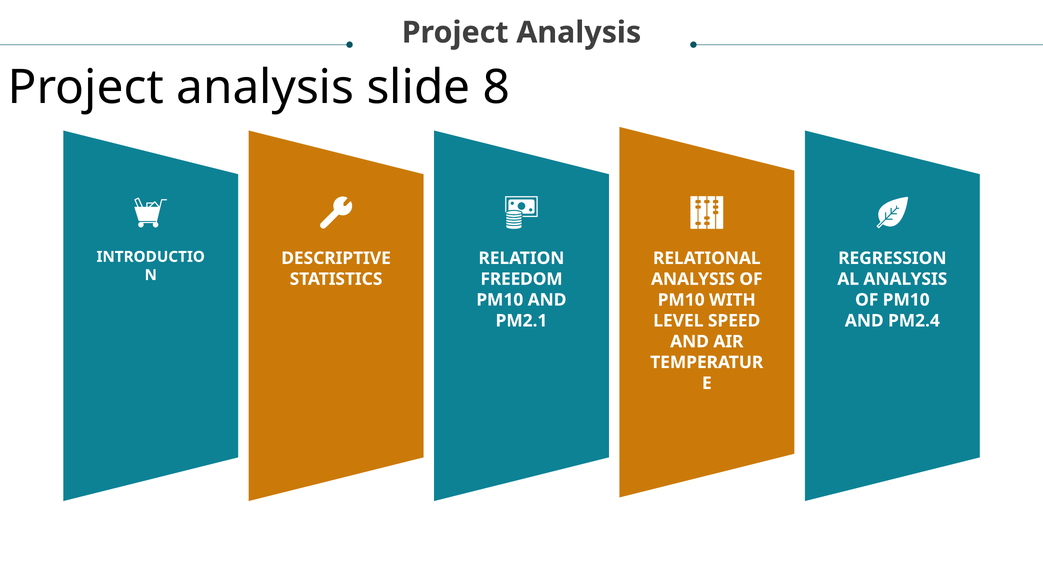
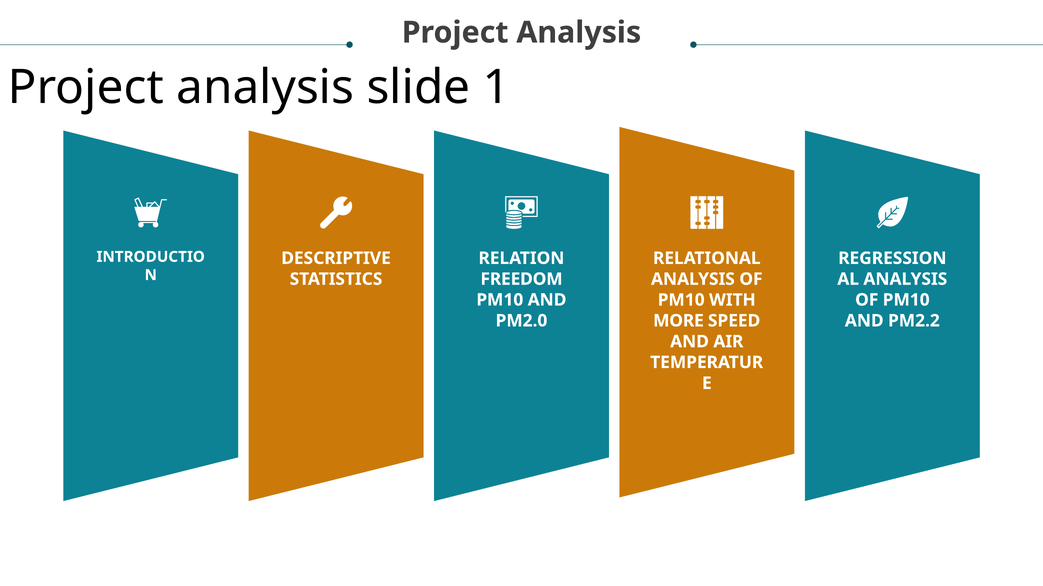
8: 8 -> 1
PM2.1: PM2.1 -> PM2.0
PM2.4: PM2.4 -> PM2.2
LEVEL: LEVEL -> MORE
